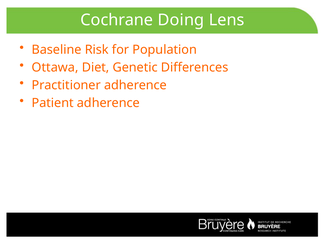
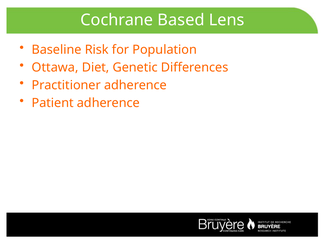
Doing: Doing -> Based
